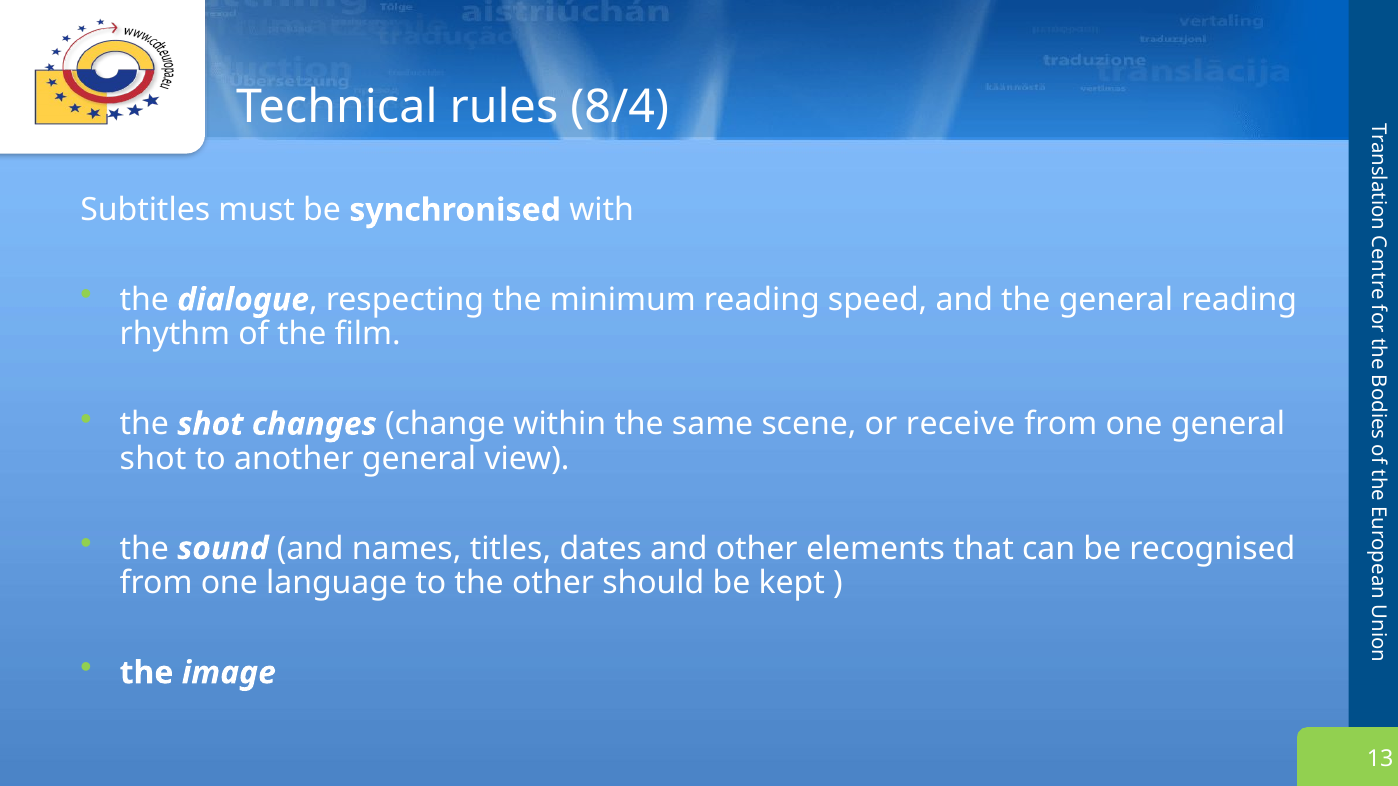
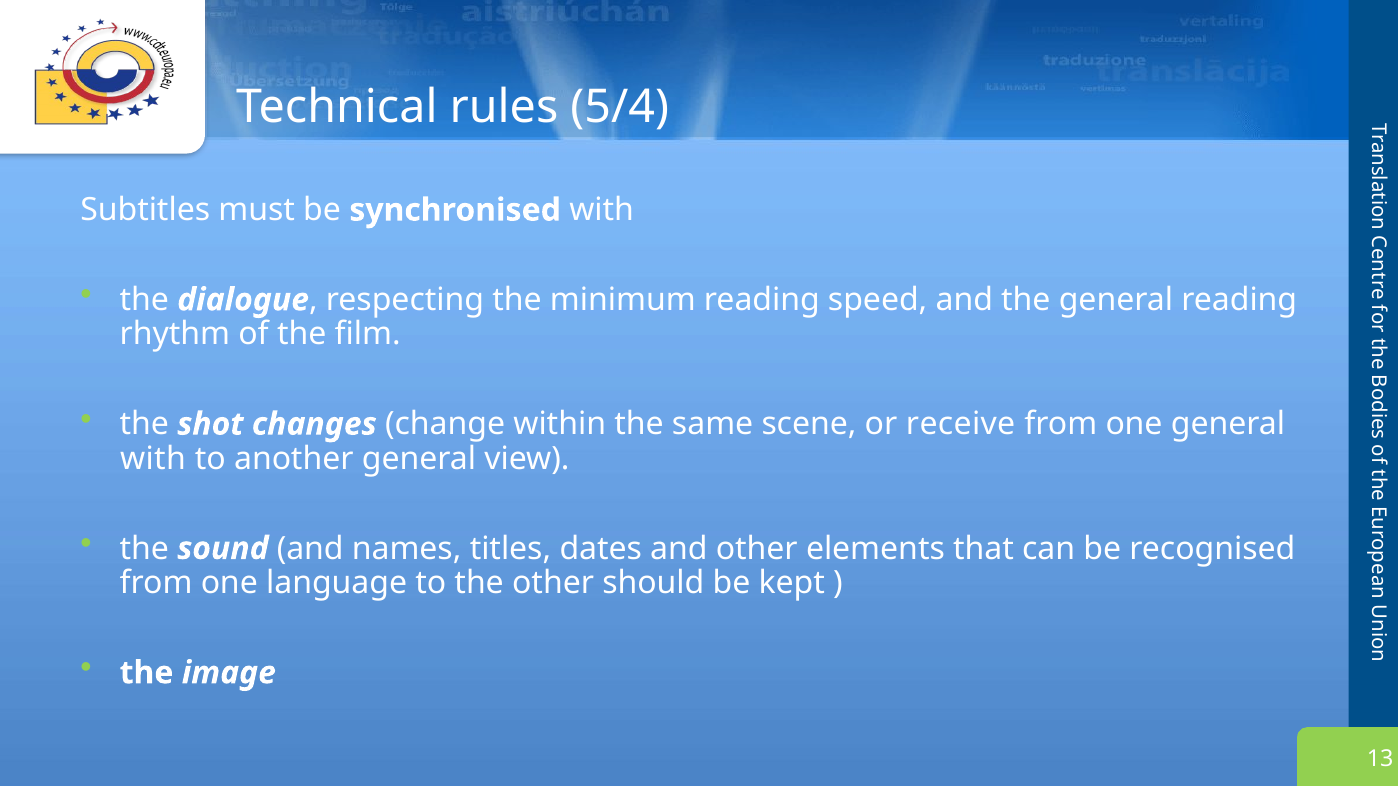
8/4: 8/4 -> 5/4
shot at (153, 459): shot -> with
